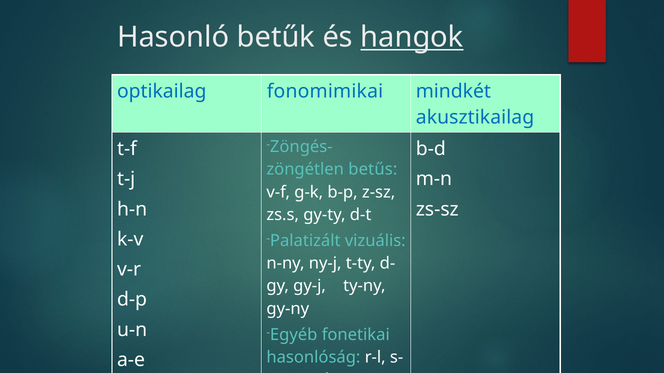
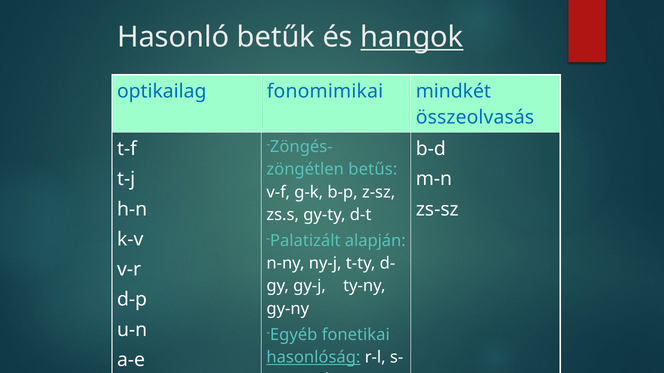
akusztikailag: akusztikailag -> összeolvasás
vizuális: vizuális -> alapján
hasonlóság underline: none -> present
